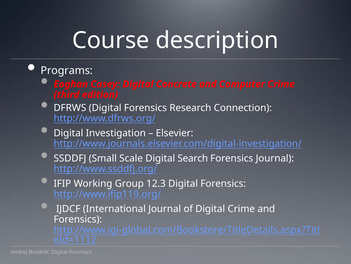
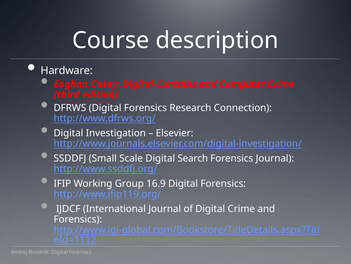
Programs: Programs -> Hardware
Concrete: Concrete -> Contains
12.3: 12.3 -> 16.9
